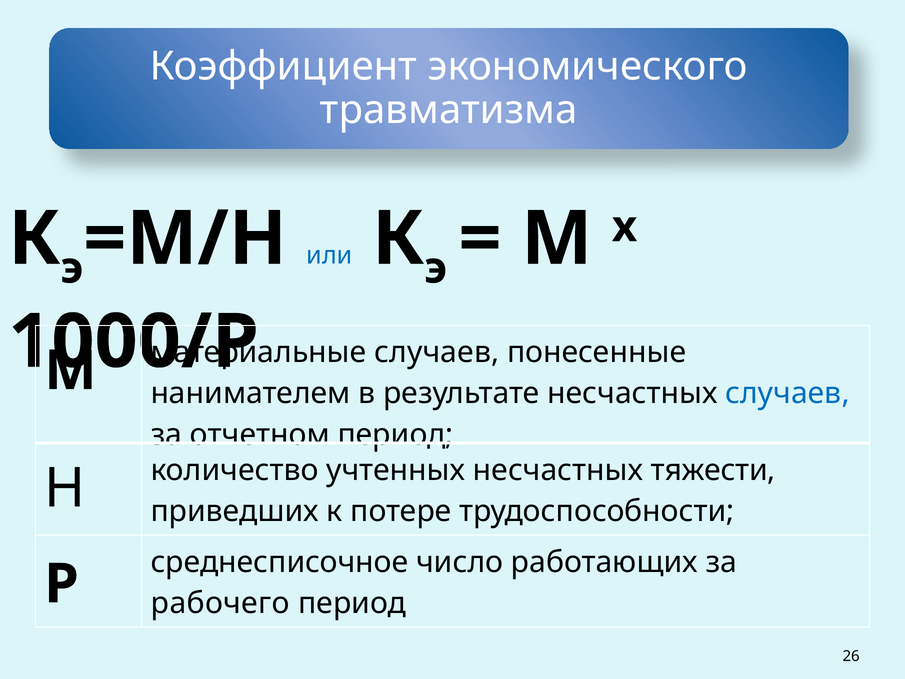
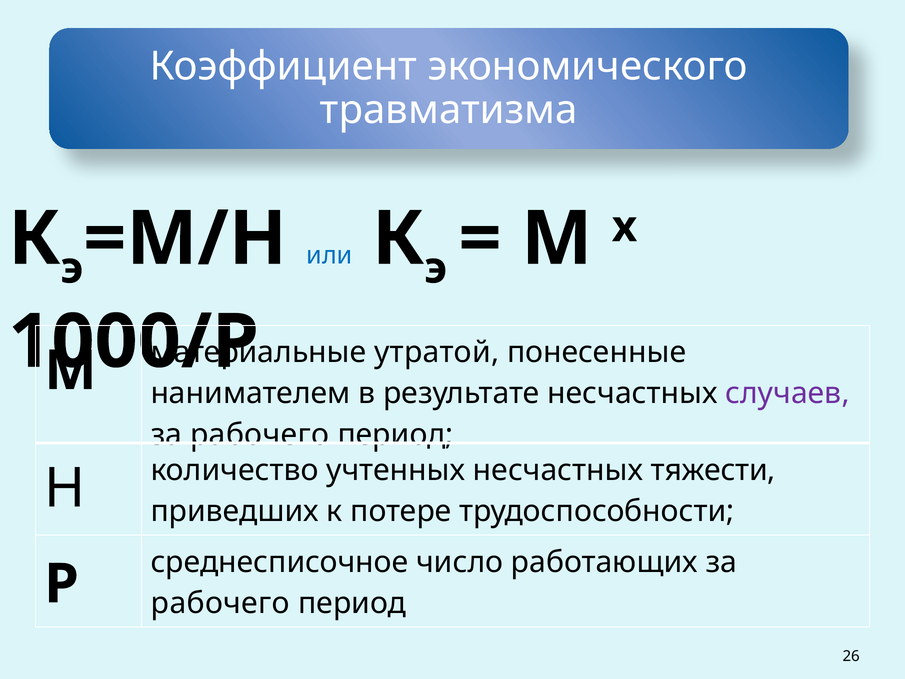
случаев at (437, 352): случаев -> утратой
случаев at (787, 393) colour: blue -> purple
отчетном at (260, 434): отчетном -> рабочего
